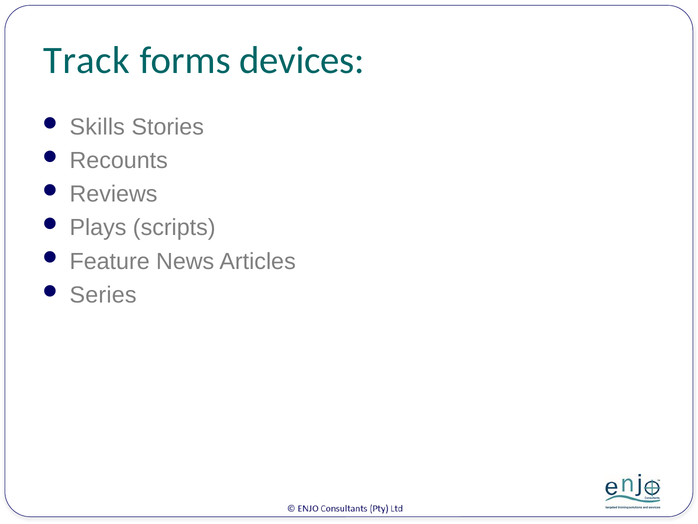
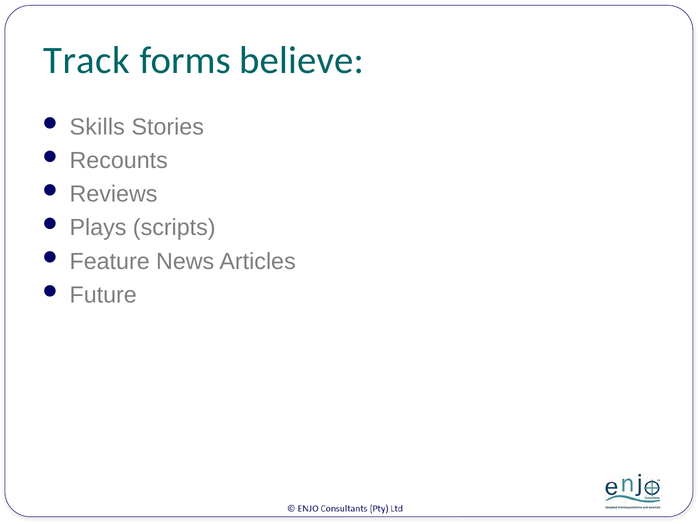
devices: devices -> believe
Series: Series -> Future
